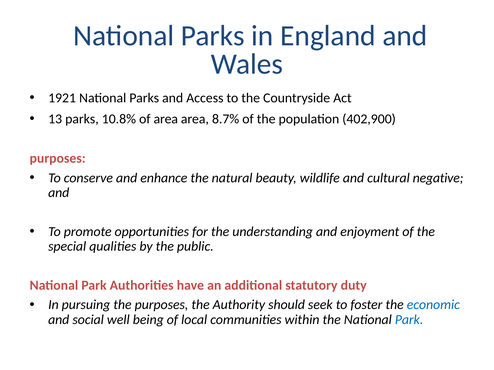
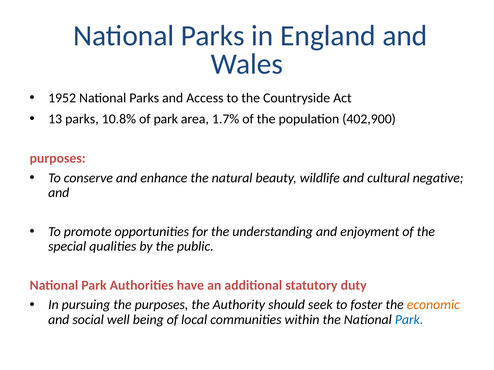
1921: 1921 -> 1952
of area: area -> park
8.7%: 8.7% -> 1.7%
economic colour: blue -> orange
